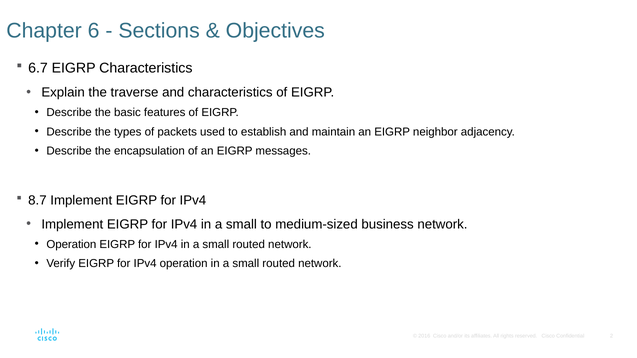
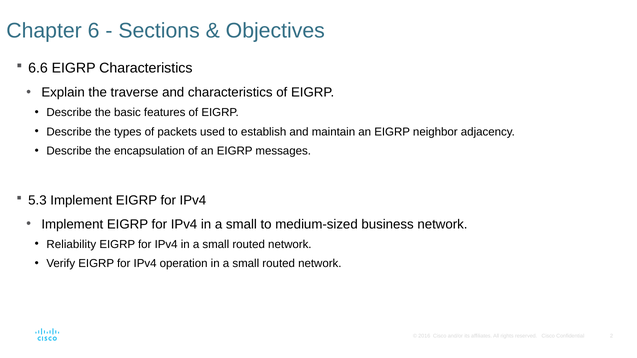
6.7: 6.7 -> 6.6
8.7: 8.7 -> 5.3
Operation at (71, 245): Operation -> Reliability
